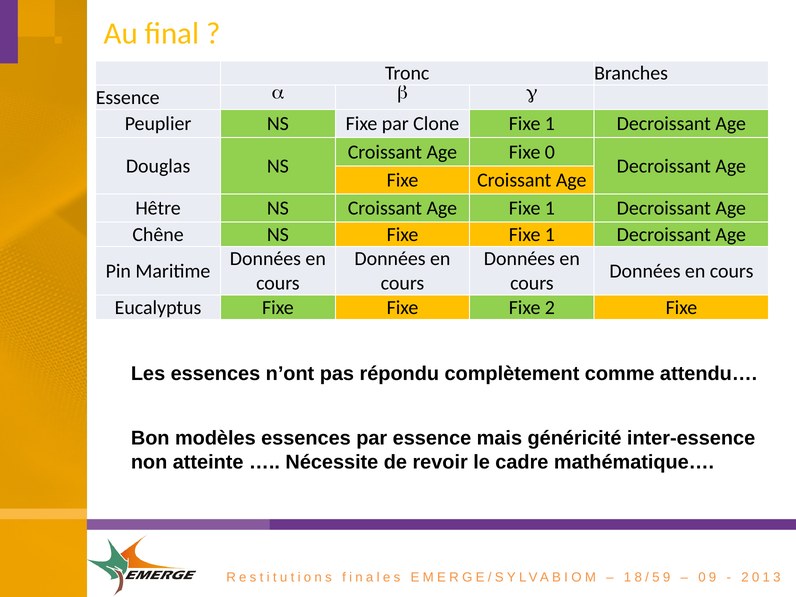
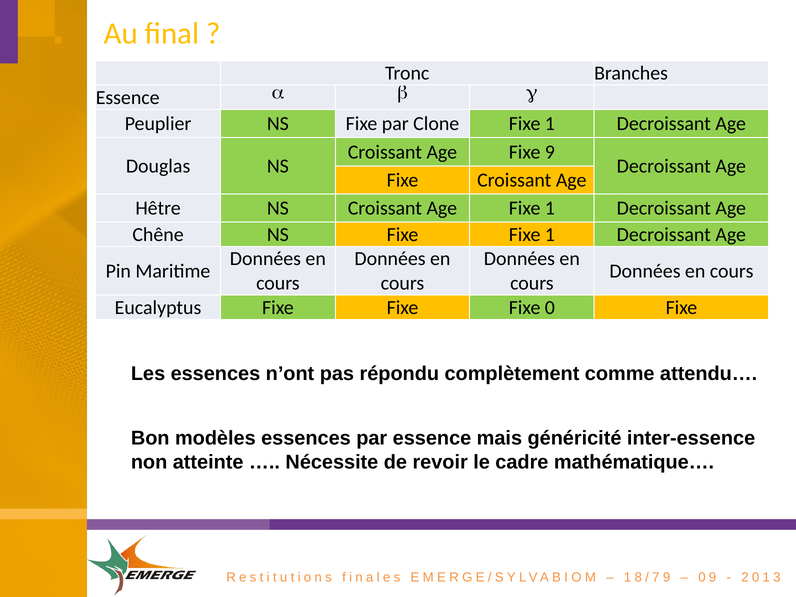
Fixe 0: 0 -> 9
2: 2 -> 0
5: 5 -> 7
